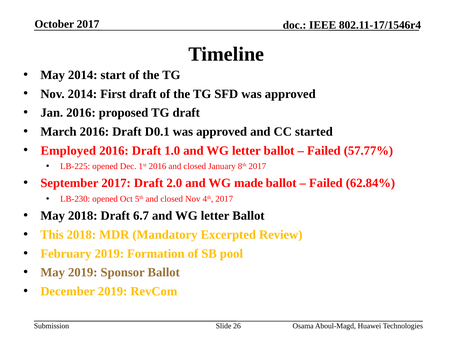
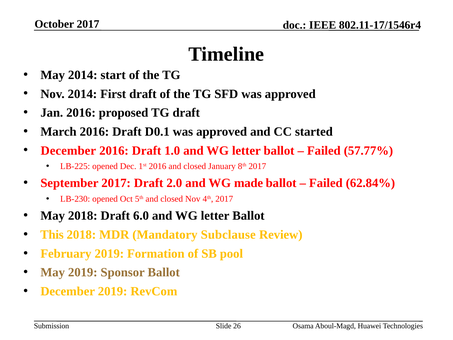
Employed at (68, 150): Employed -> December
6.7: 6.7 -> 6.0
Excerpted: Excerpted -> Subclause
